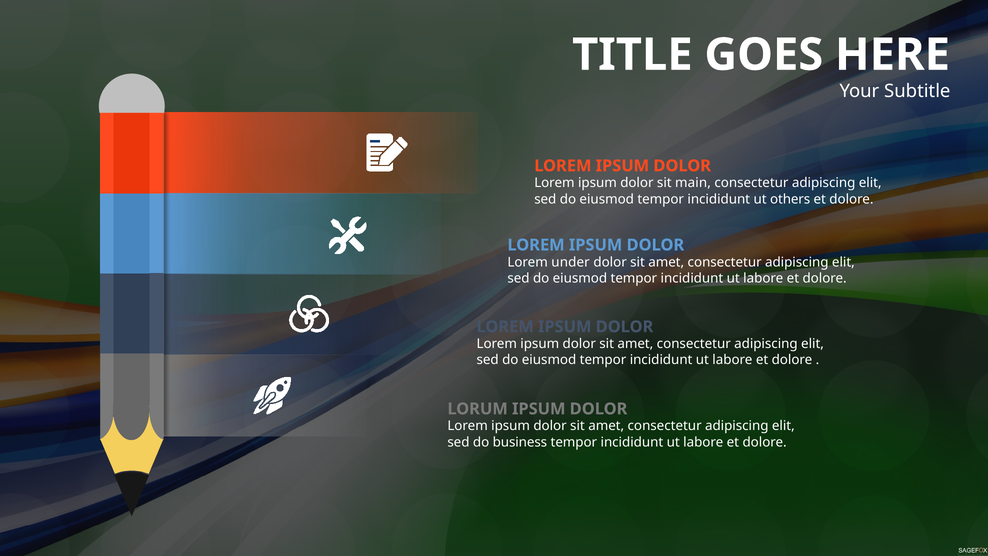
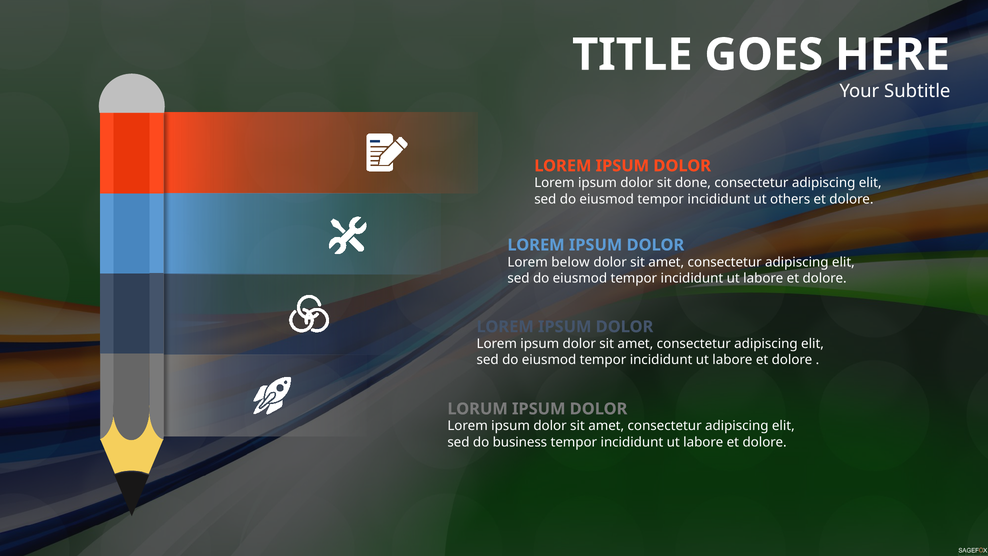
main: main -> done
under: under -> below
